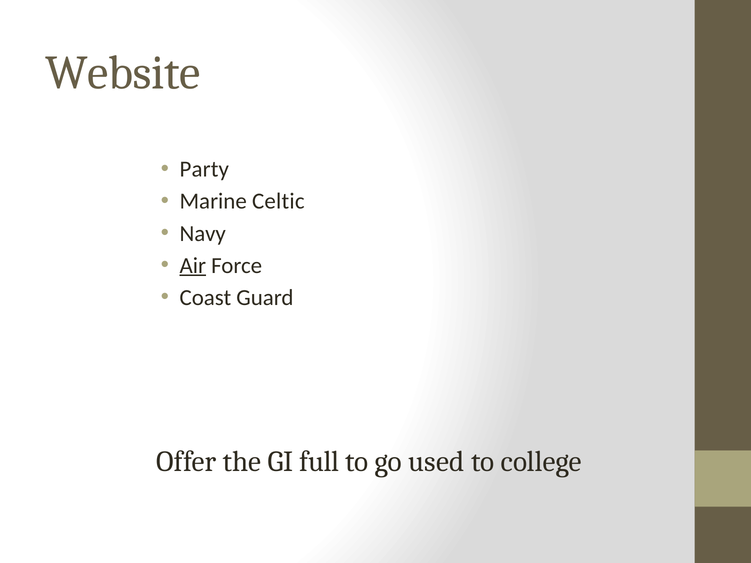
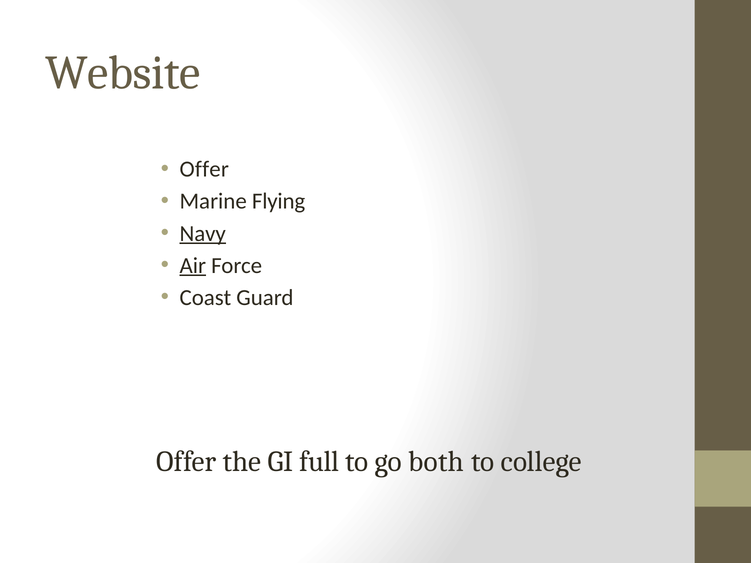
Party at (204, 169): Party -> Offer
Celtic: Celtic -> Flying
Navy underline: none -> present
used: used -> both
